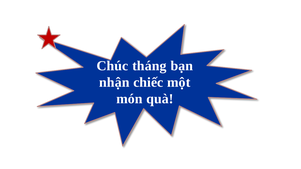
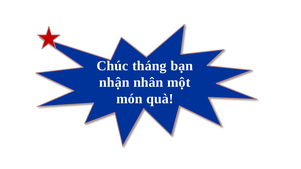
chiếc: chiếc -> nhân
